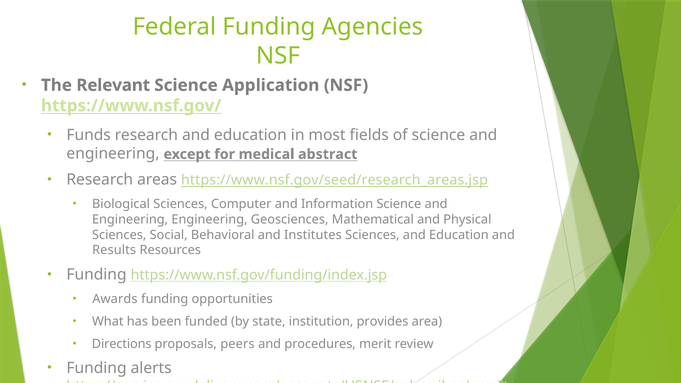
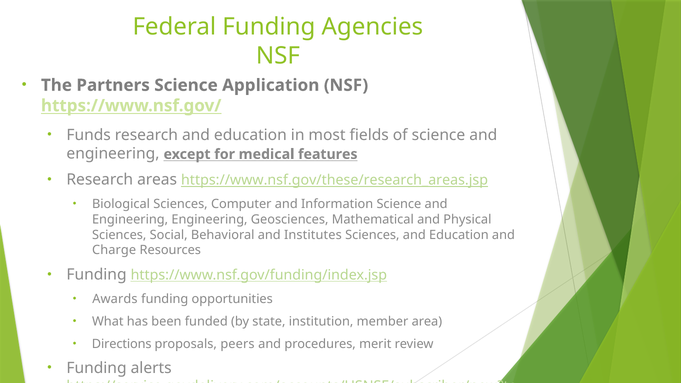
Relevant: Relevant -> Partners
abstract: abstract -> features
https://www.nsf.gov/seed/research_areas.jsp: https://www.nsf.gov/seed/research_areas.jsp -> https://www.nsf.gov/these/research_areas.jsp
Results: Results -> Charge
provides: provides -> member
